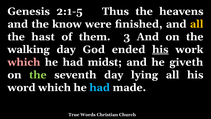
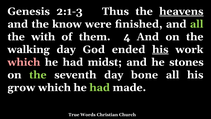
2:1-5: 2:1-5 -> 2:1-3
heavens underline: none -> present
all at (197, 24) colour: yellow -> light green
hast: hast -> with
3: 3 -> 4
giveth: giveth -> stones
lying: lying -> bone
word: word -> grow
had at (100, 87) colour: light blue -> light green
